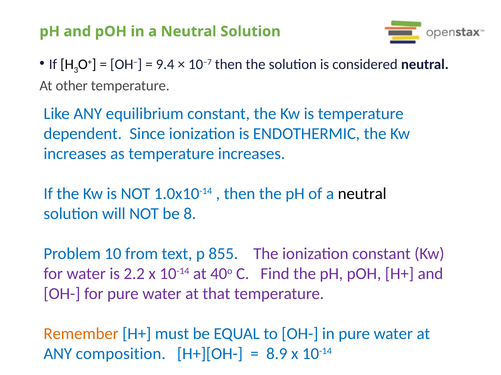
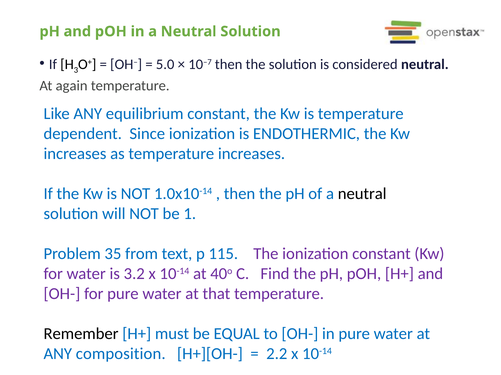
9.4: 9.4 -> 5.0
other: other -> again
8: 8 -> 1
10: 10 -> 35
855: 855 -> 115
2.2: 2.2 -> 3.2
Remember colour: orange -> black
8.9: 8.9 -> 2.2
